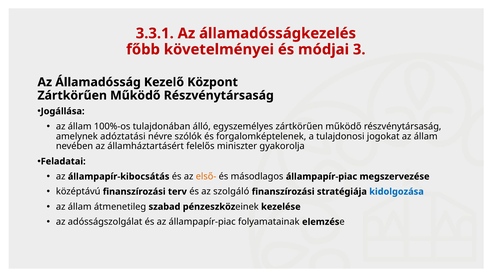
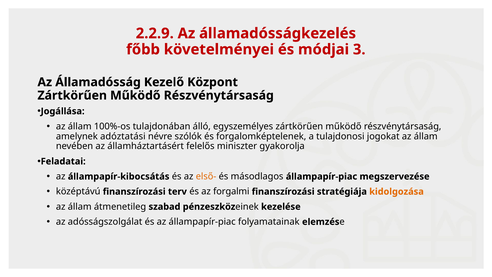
3.3.1: 3.3.1 -> 2.2.9
szolgáló: szolgáló -> forgalmi
kidolgozása colour: blue -> orange
